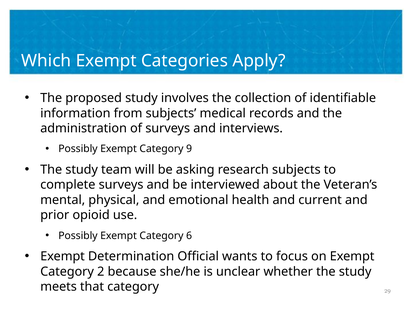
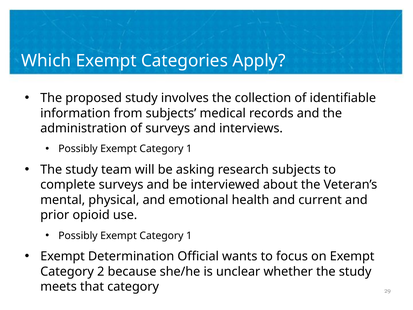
9 at (189, 149): 9 -> 1
6 at (189, 235): 6 -> 1
